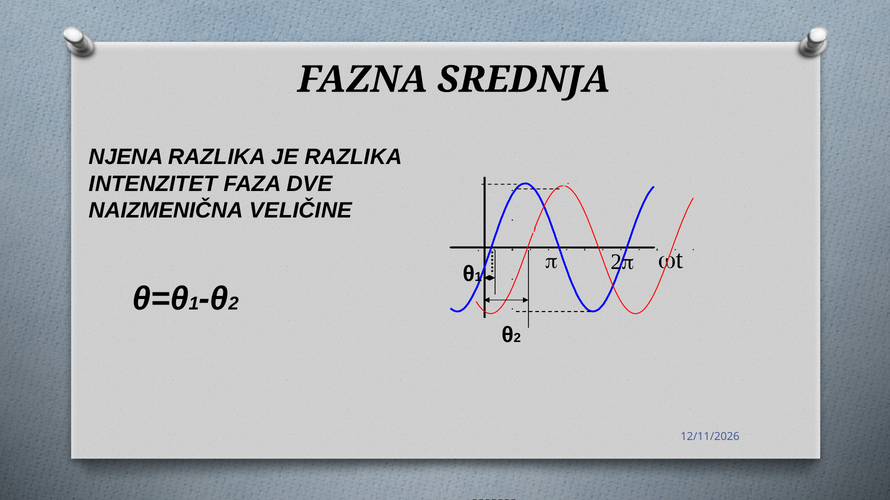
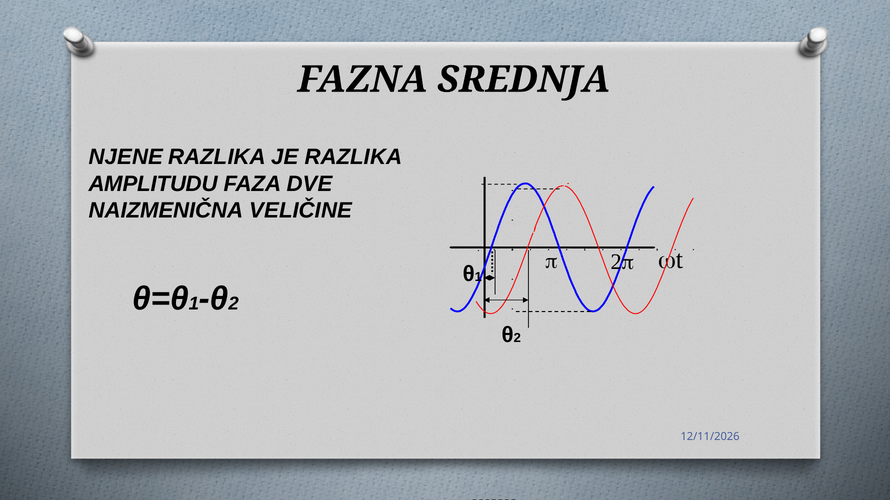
NJENA: NJENA -> NJENE
INTENZITET: INTENZITET -> AMPLITUDU
